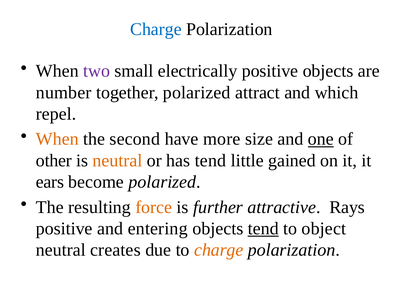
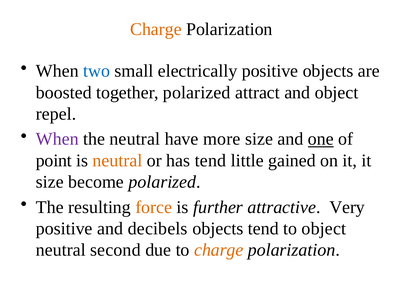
Charge at (156, 29) colour: blue -> orange
two colour: purple -> blue
number: number -> boosted
and which: which -> object
When at (57, 139) colour: orange -> purple
the second: second -> neutral
other: other -> point
ears at (50, 182): ears -> size
Rays: Rays -> Very
entering: entering -> decibels
tend at (263, 229) underline: present -> none
creates: creates -> second
